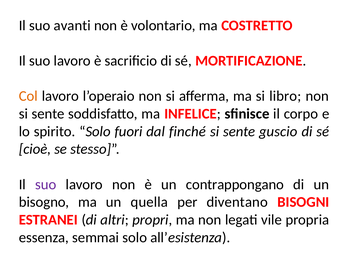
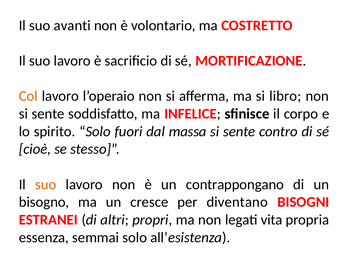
finché: finché -> massa
guscio: guscio -> contro
suo at (46, 184) colour: purple -> orange
quella: quella -> cresce
vile: vile -> vita
